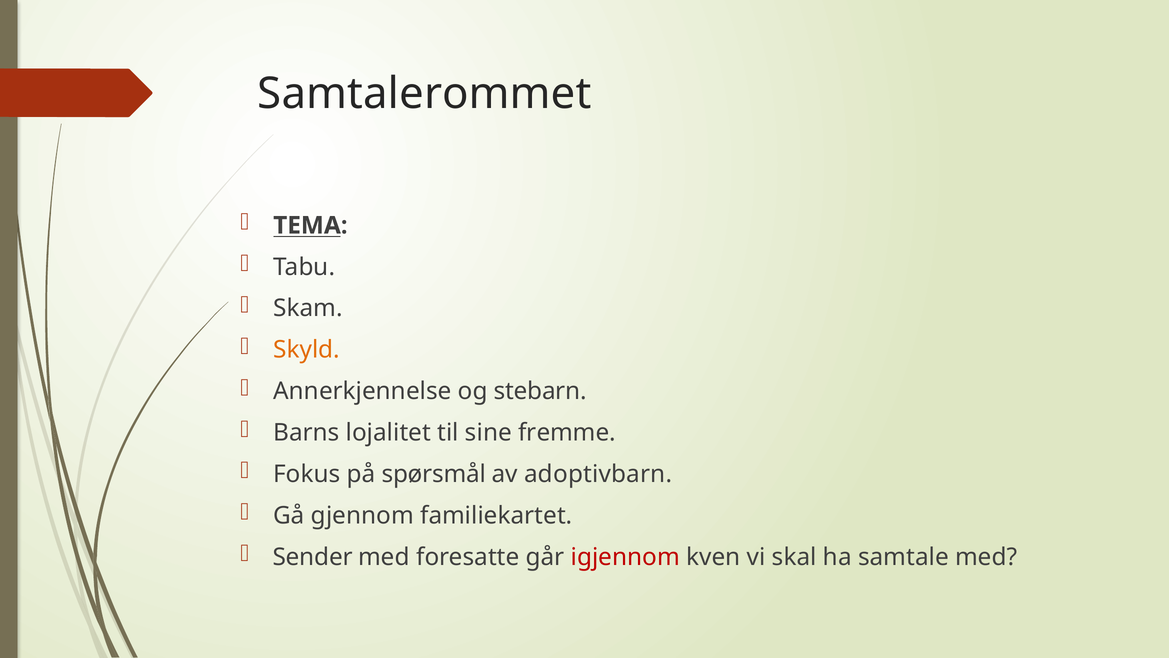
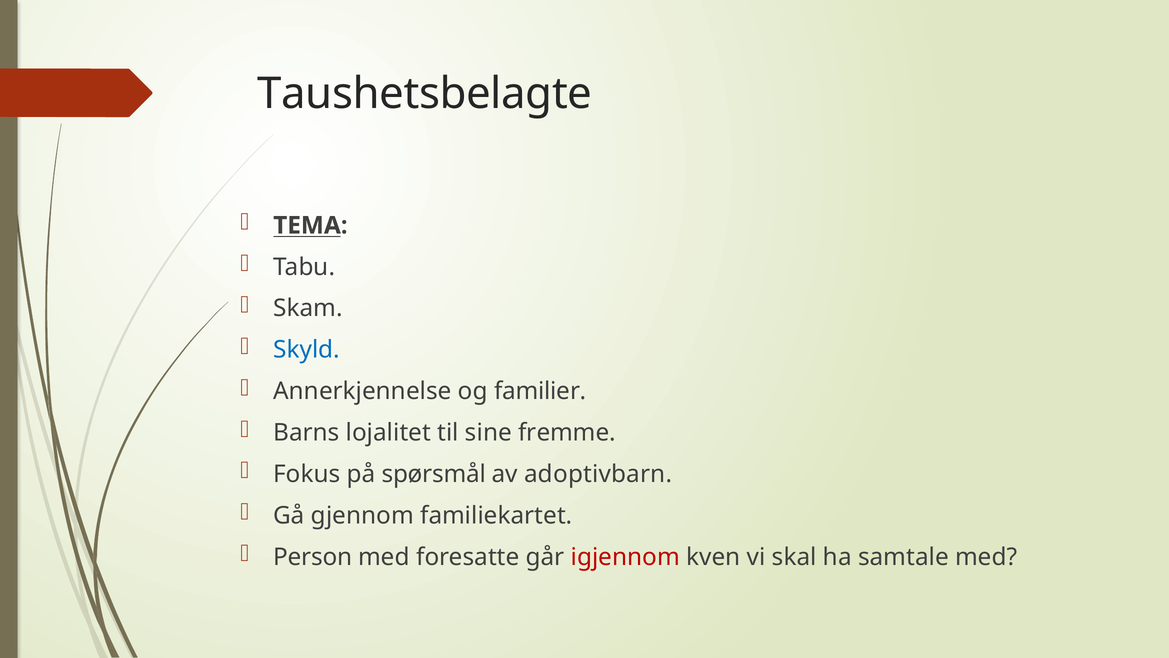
Samtalerommet: Samtalerommet -> Taushetsbelagte
Skyld colour: orange -> blue
stebarn: stebarn -> familier
Sender: Sender -> Person
